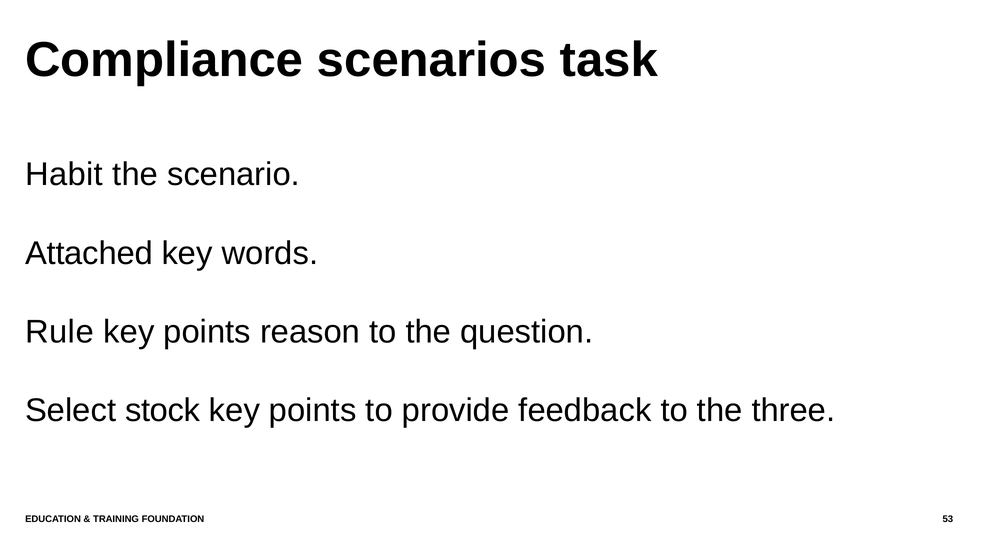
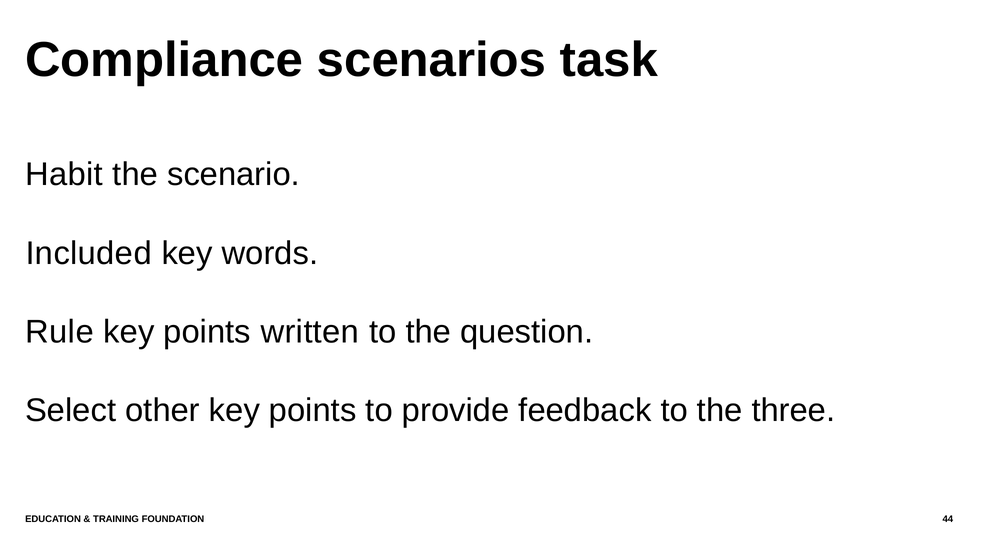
Attached: Attached -> Included
reason: reason -> written
stock: stock -> other
53: 53 -> 44
